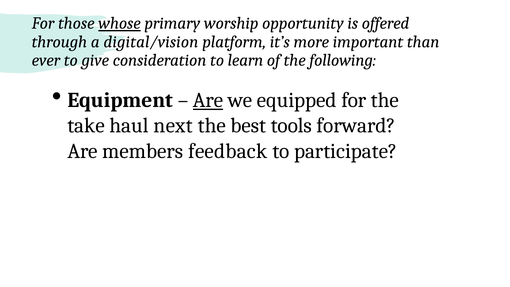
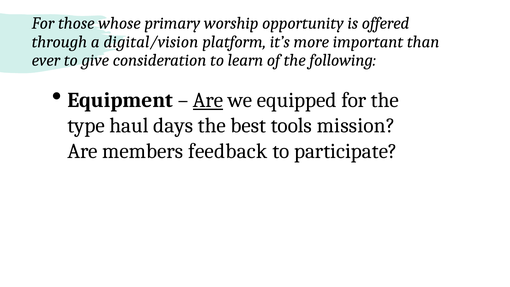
whose underline: present -> none
take: take -> type
next: next -> days
forward: forward -> mission
